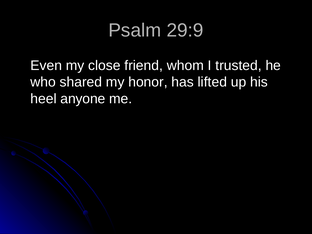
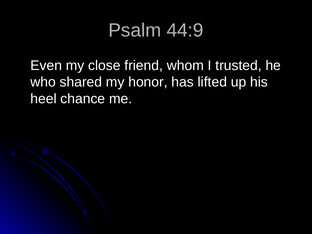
29:9: 29:9 -> 44:9
anyone: anyone -> chance
